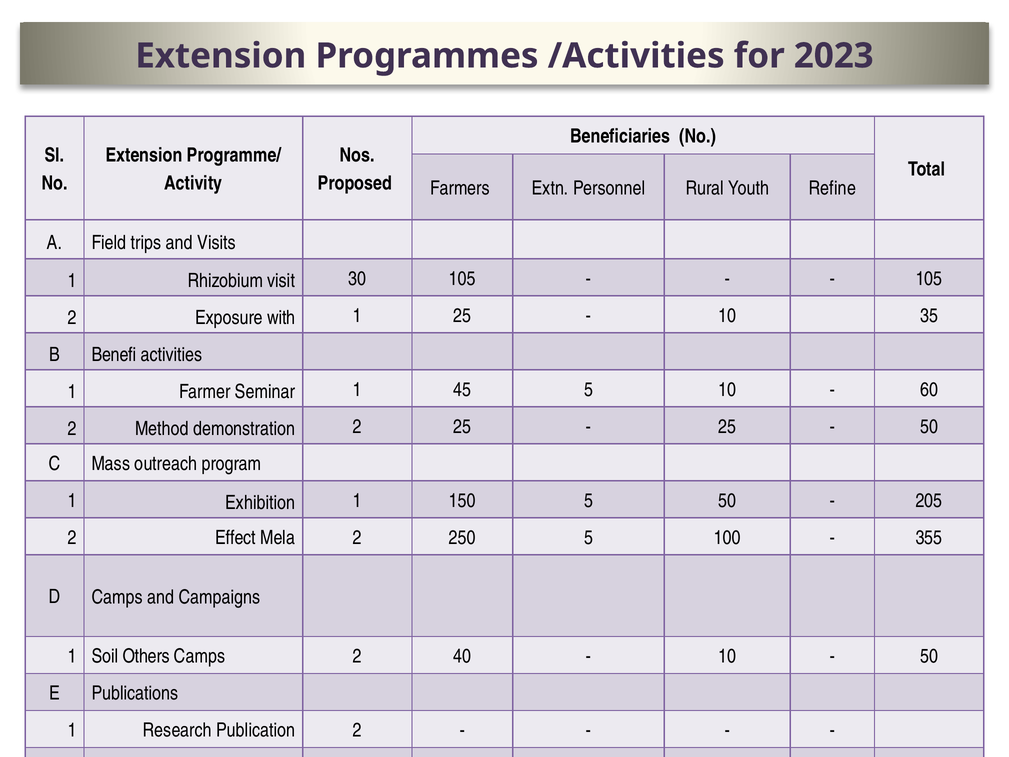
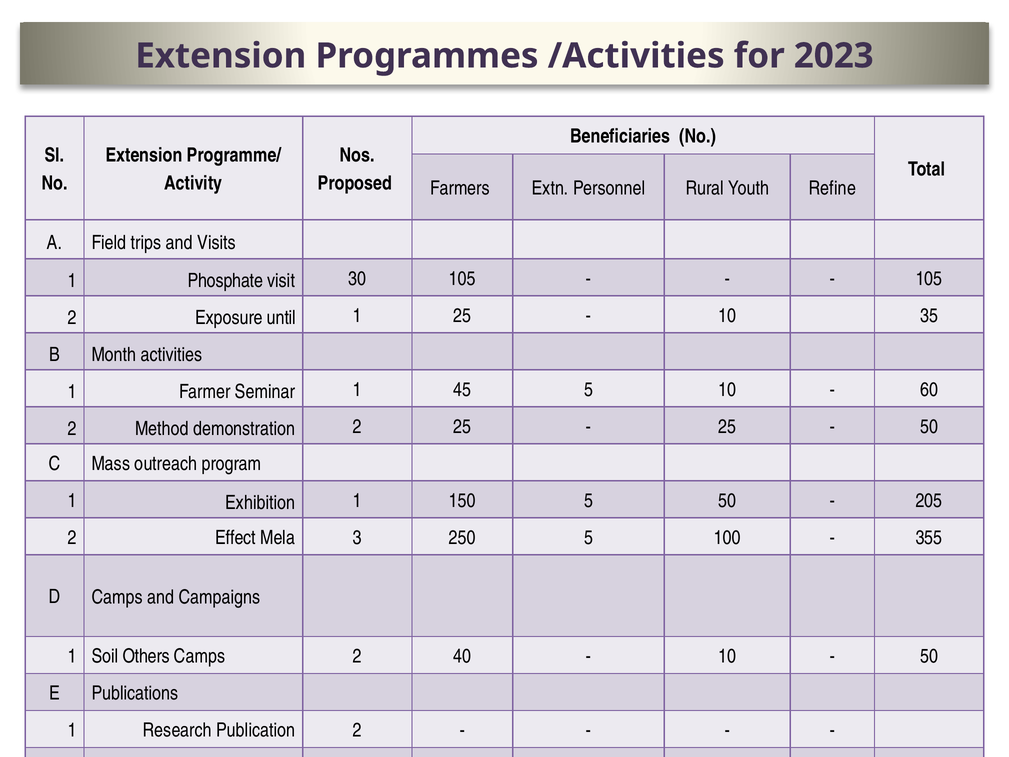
Rhizobium: Rhizobium -> Phosphate
with: with -> until
Benefi: Benefi -> Month
Mela 2: 2 -> 3
